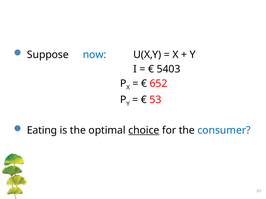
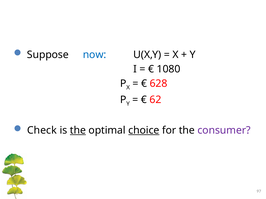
5403: 5403 -> 1080
652: 652 -> 628
53: 53 -> 62
Eating: Eating -> Check
the at (78, 131) underline: none -> present
consumer colour: blue -> purple
